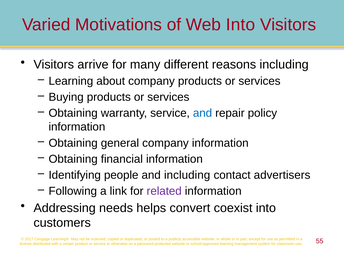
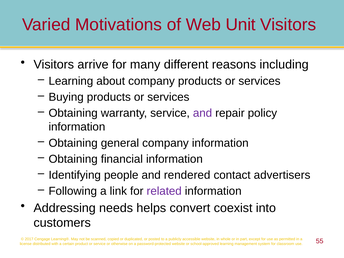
Web Into: Into -> Unit
and at (203, 113) colour: blue -> purple
and including: including -> rendered
